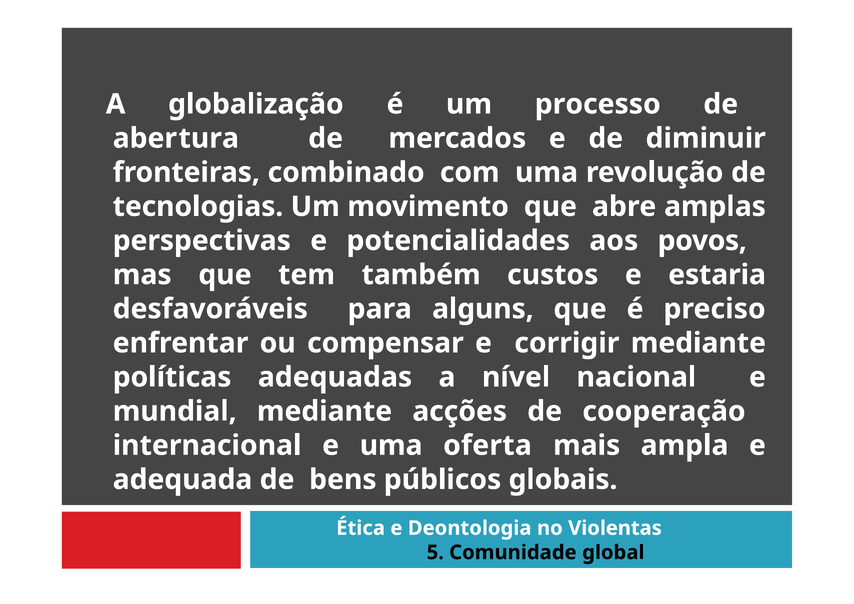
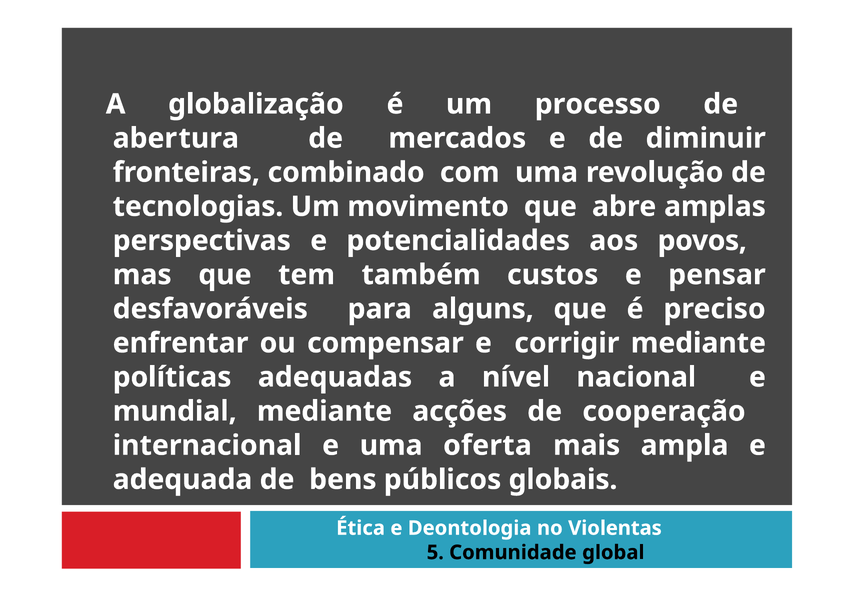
estaria: estaria -> pensar
